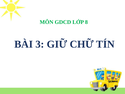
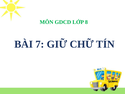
3: 3 -> 7
